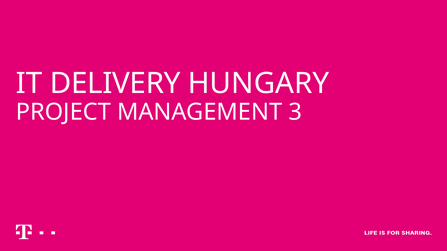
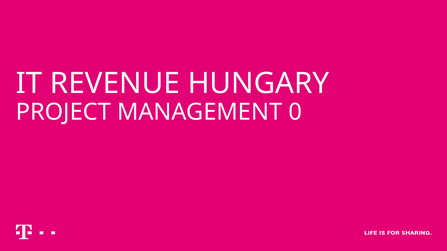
DELIVERY: DELIVERY -> REVENUE
3: 3 -> 0
